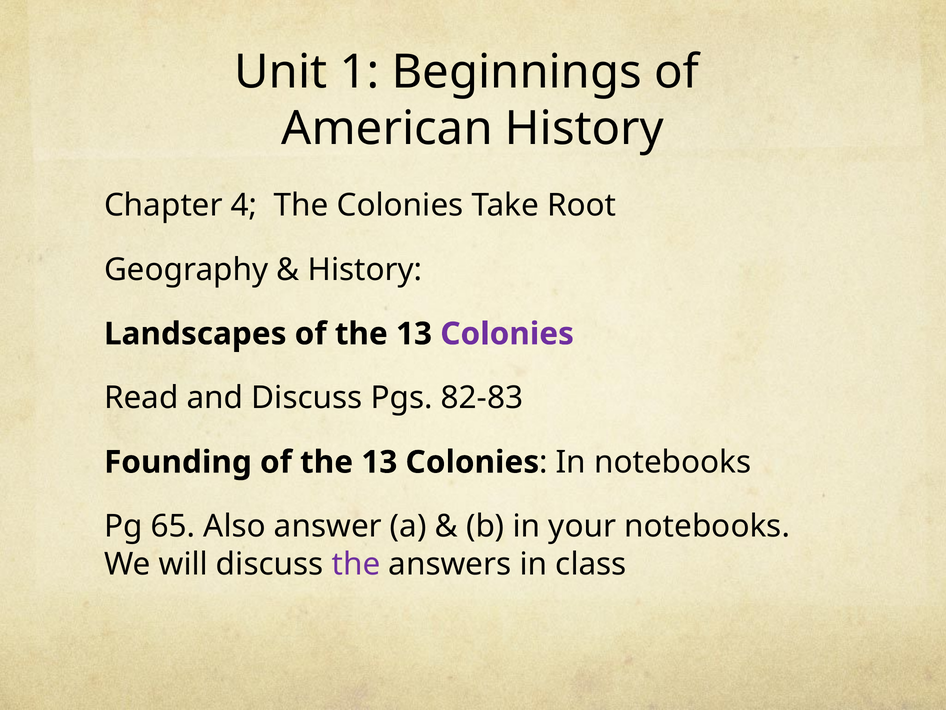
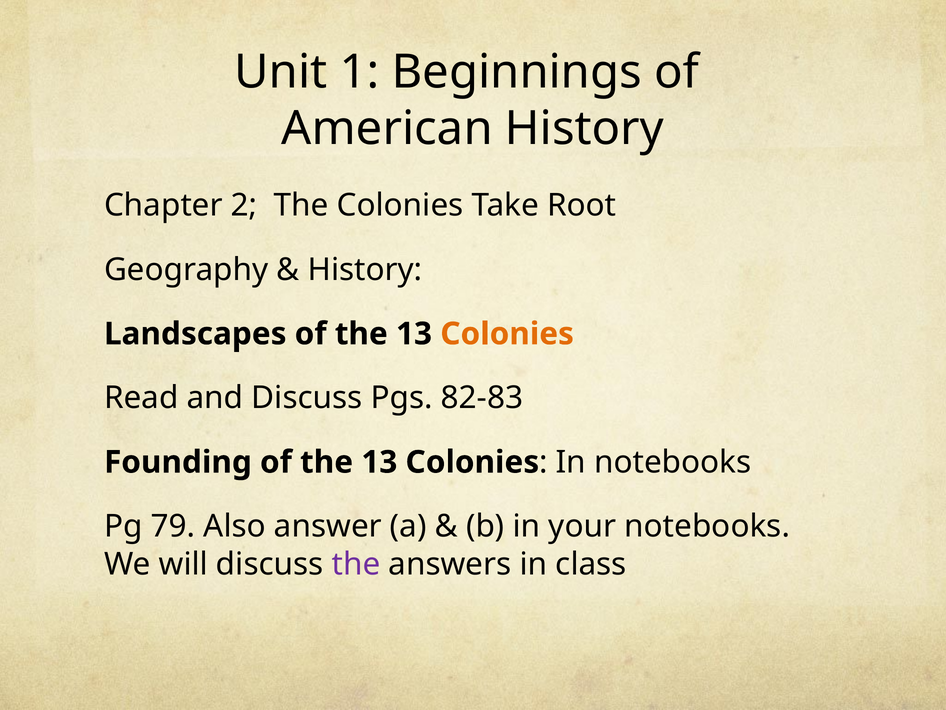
4: 4 -> 2
Colonies at (507, 334) colour: purple -> orange
65: 65 -> 79
